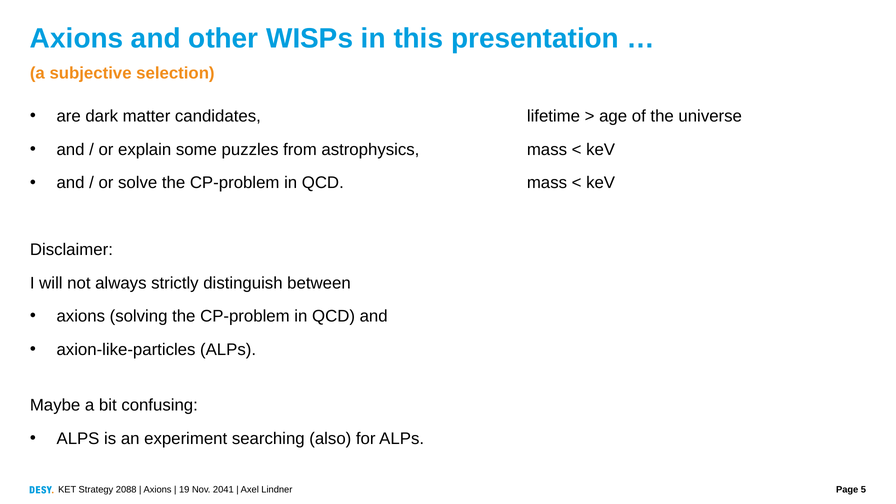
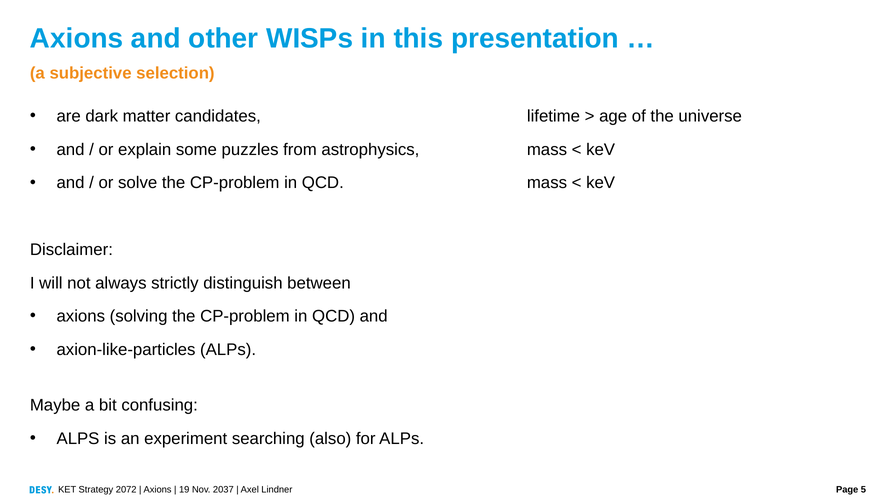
2088: 2088 -> 2072
2041: 2041 -> 2037
